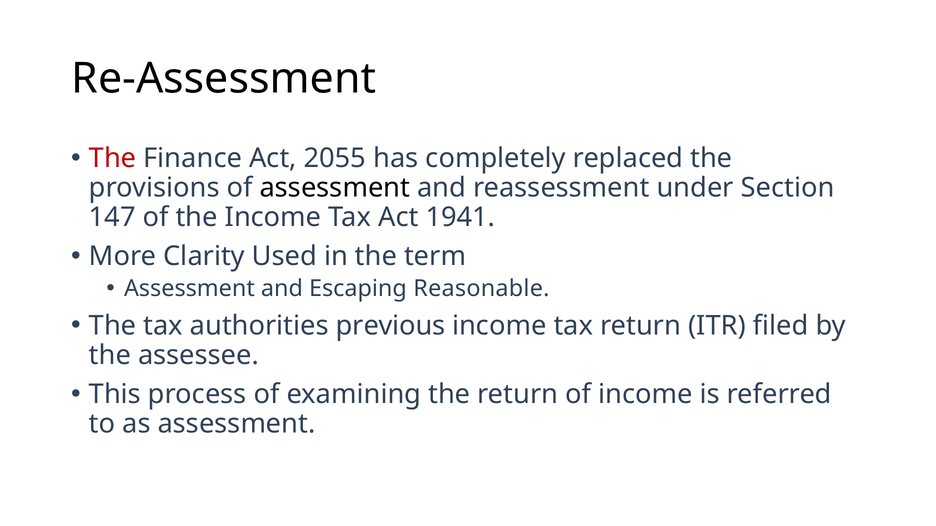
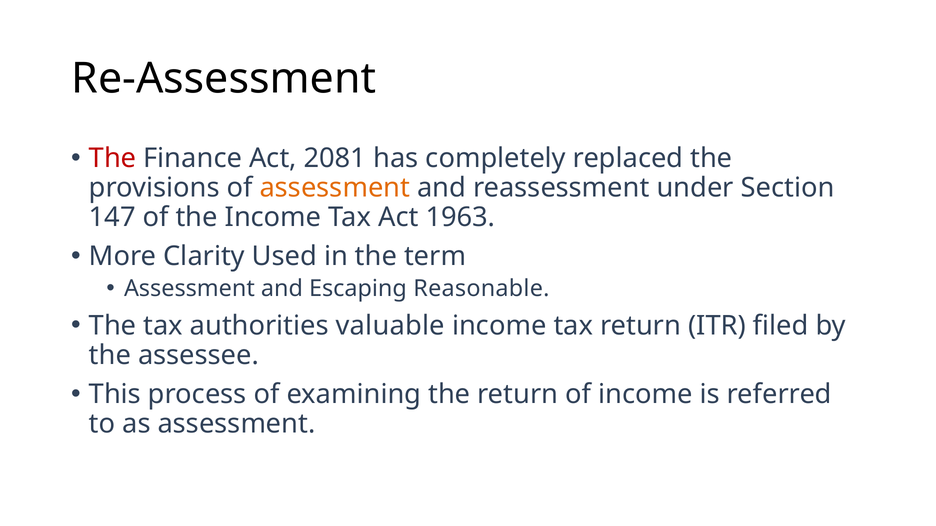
2055: 2055 -> 2081
assessment at (335, 188) colour: black -> orange
1941: 1941 -> 1963
previous: previous -> valuable
